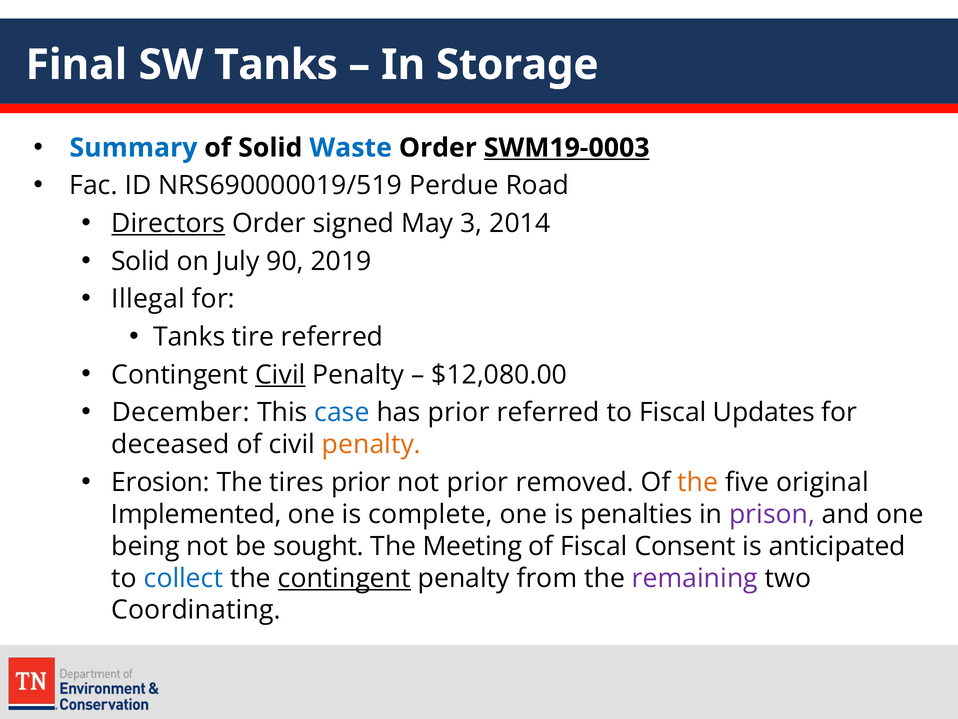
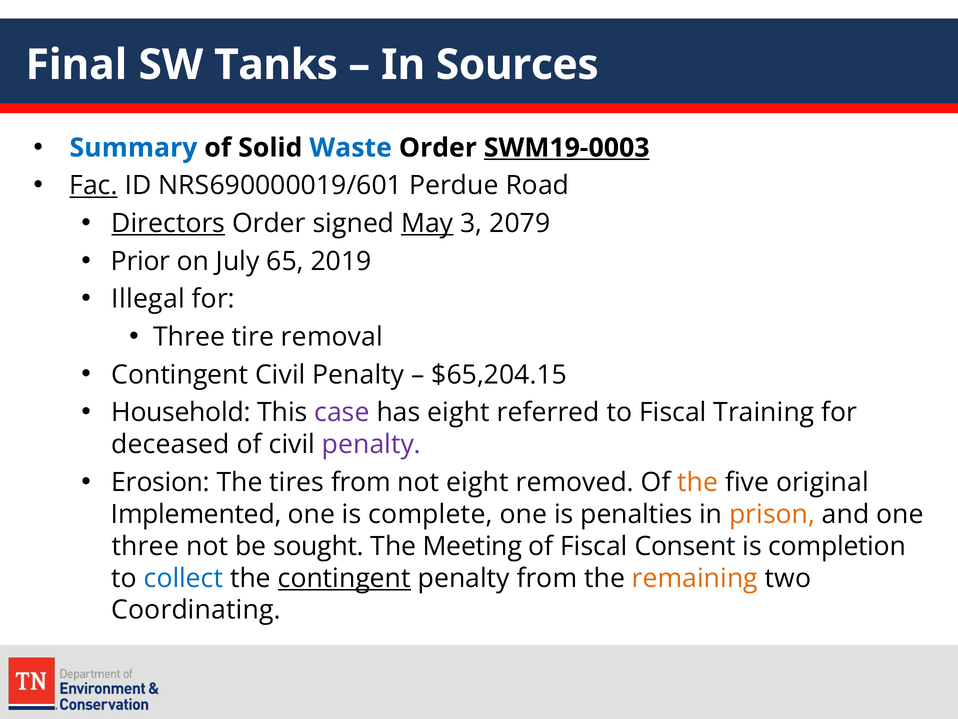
Storage: Storage -> Sources
Fac underline: none -> present
NRS690000019/519: NRS690000019/519 -> NRS690000019/601
May underline: none -> present
2014: 2014 -> 2079
Solid at (141, 261): Solid -> Prior
90: 90 -> 65
Tanks at (189, 337): Tanks -> Three
tire referred: referred -> removal
Civil at (280, 374) underline: present -> none
$12,080.00: $12,080.00 -> $65,204.15
December: December -> Household
case colour: blue -> purple
has prior: prior -> eight
Updates: Updates -> Training
penalty at (371, 444) colour: orange -> purple
tires prior: prior -> from
not prior: prior -> eight
prison colour: purple -> orange
being at (146, 546): being -> three
anticipated: anticipated -> completion
remaining colour: purple -> orange
